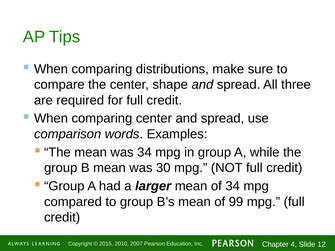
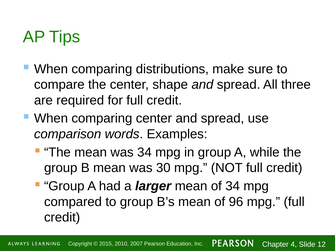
99: 99 -> 96
